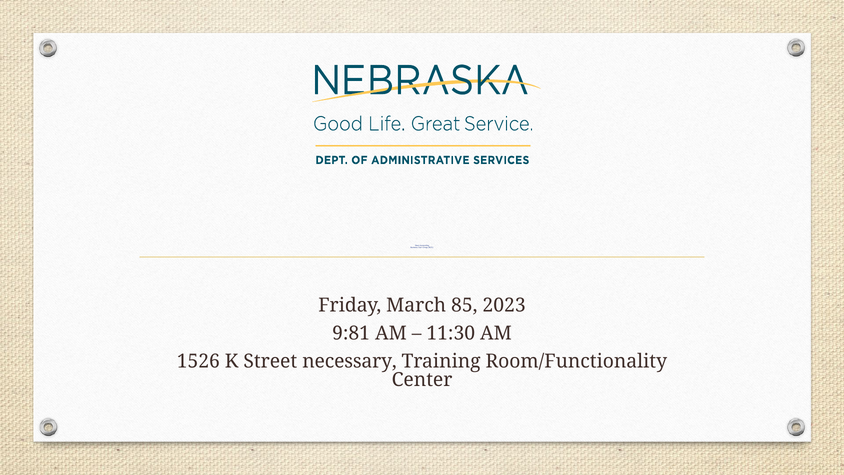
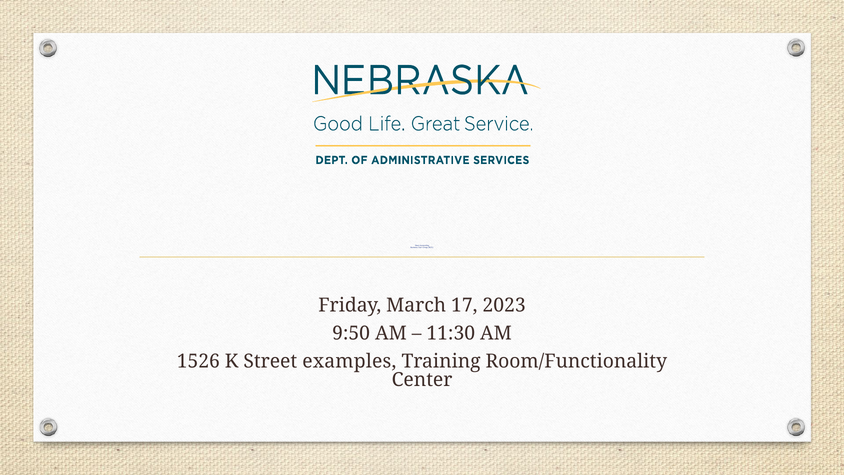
85: 85 -> 17
9:81: 9:81 -> 9:50
necessary: necessary -> examples
